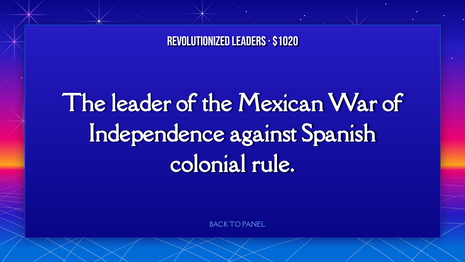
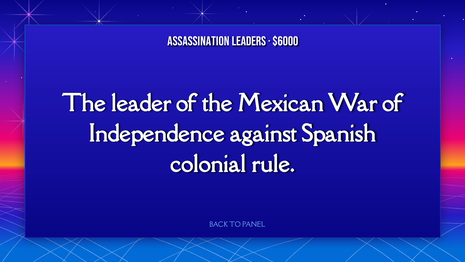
Revolutionized: Revolutionized -> Assassination
$1020: $1020 -> $6000
